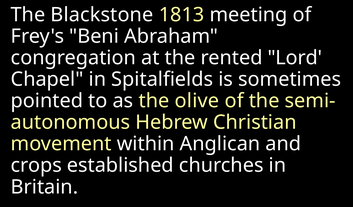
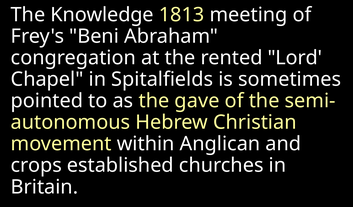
Blackstone: Blackstone -> Knowledge
olive: olive -> gave
